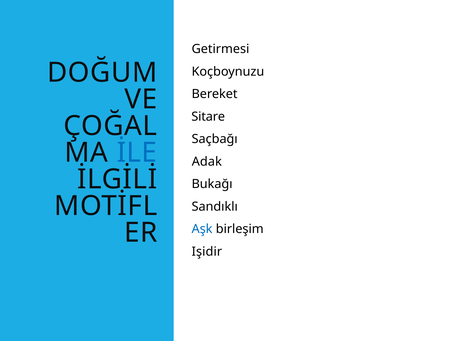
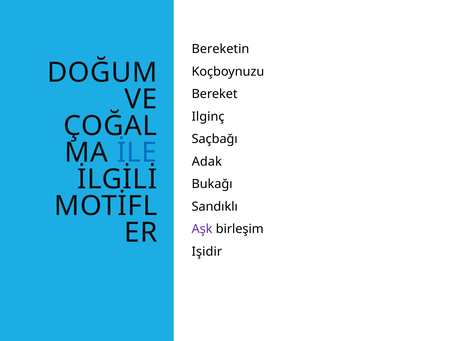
Getirmesi: Getirmesi -> Bereketin
Sitare: Sitare -> Ilginç
Aşk colour: blue -> purple
